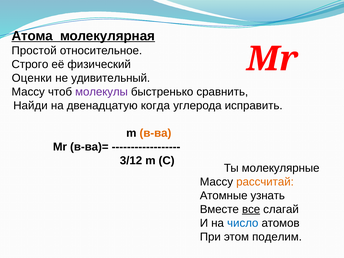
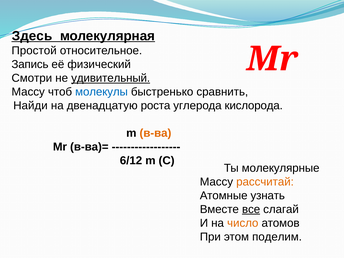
Атома: Атома -> Здесь
Строго: Строго -> Запись
Оценки: Оценки -> Смотри
удивительный underline: none -> present
молекулы colour: purple -> blue
когда: когда -> роста
исправить: исправить -> кислорода
3/12: 3/12 -> 6/12
число colour: blue -> orange
